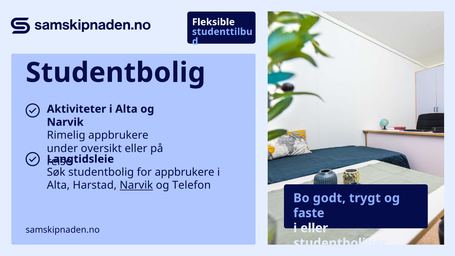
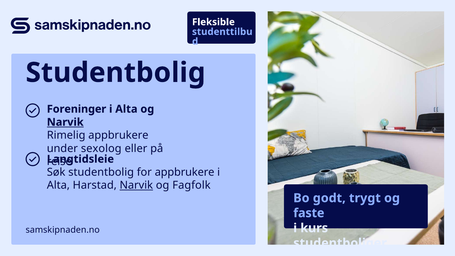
Aktiviteter: Aktiviteter -> Foreninger
Narvik at (65, 122) underline: none -> present
oversikt: oversikt -> sexolog
Telefon: Telefon -> Fagfolk
i eller: eller -> kurs
